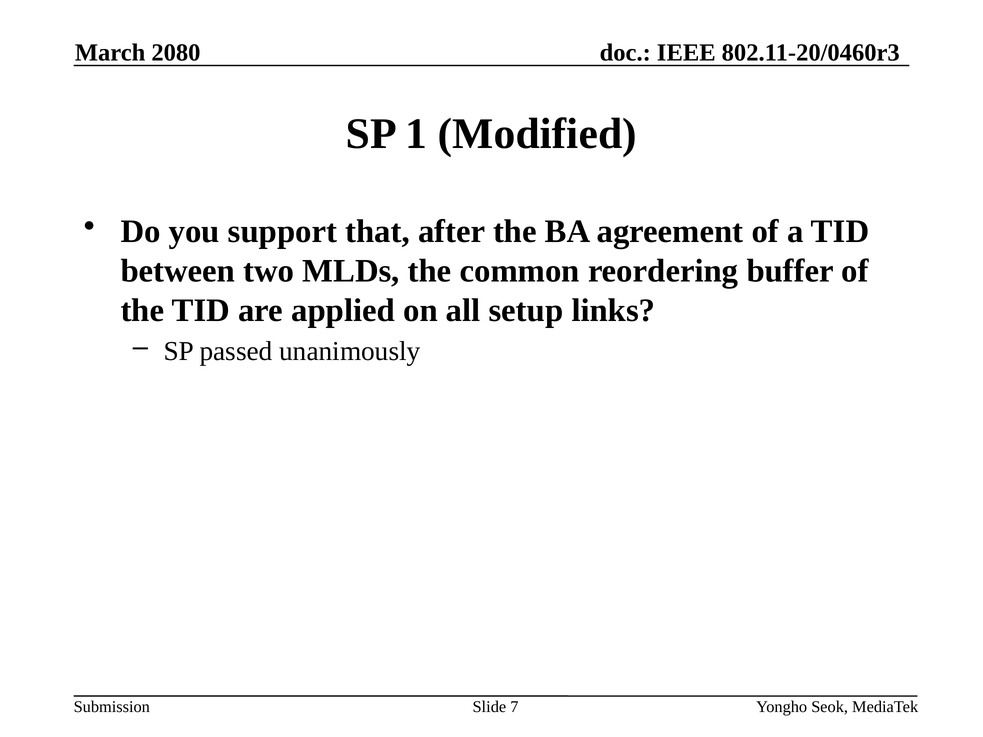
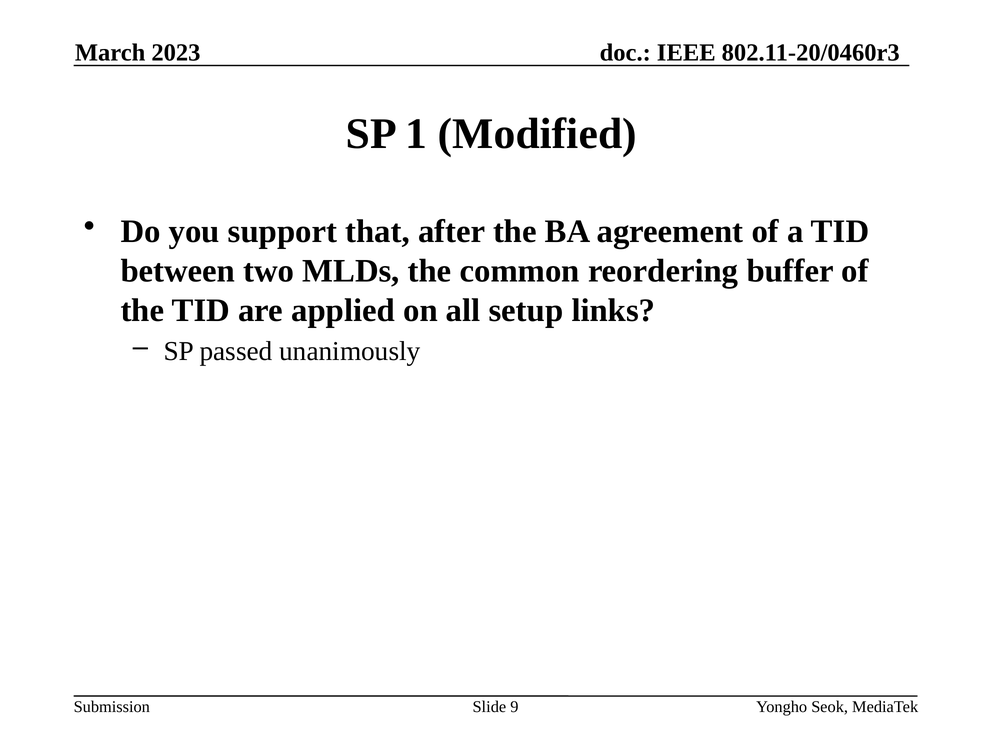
2080: 2080 -> 2023
7: 7 -> 9
